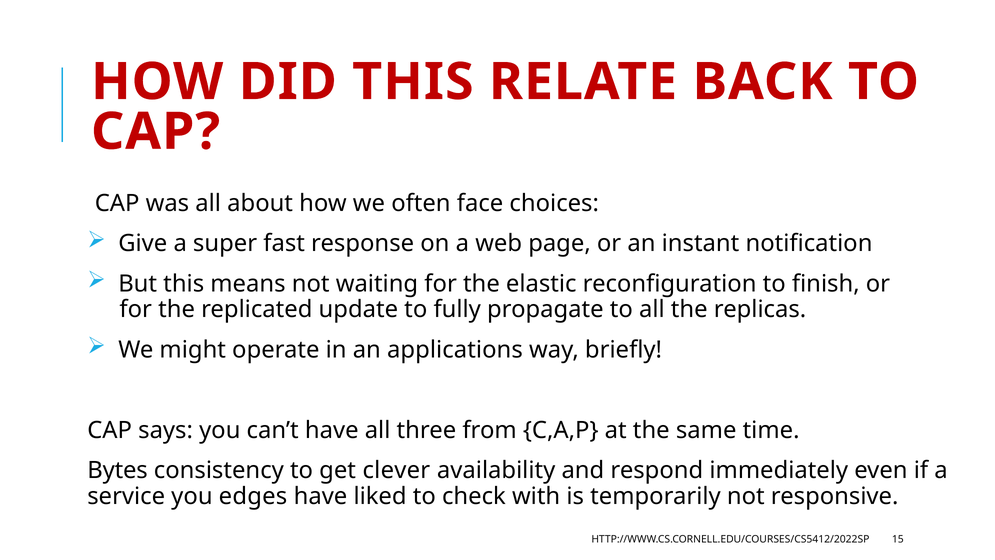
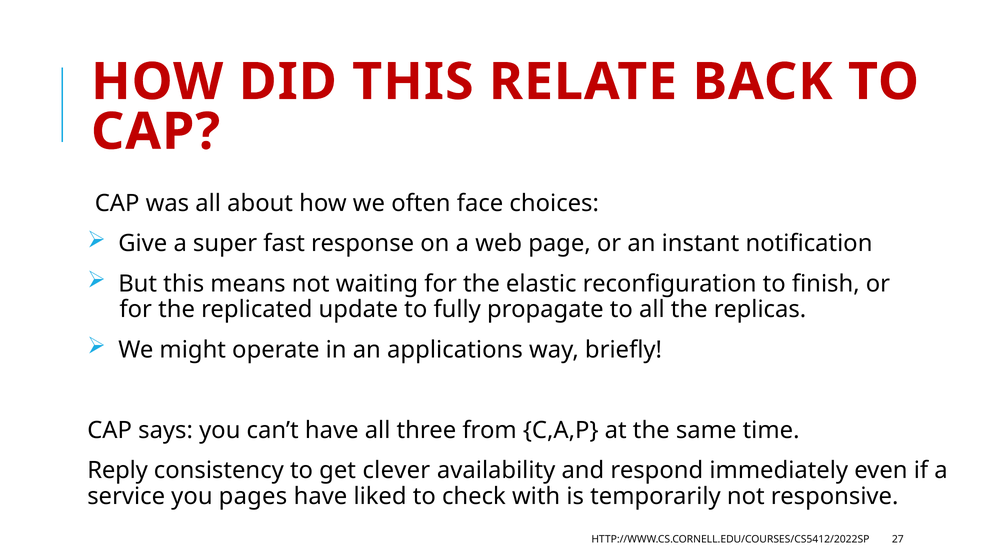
Bytes: Bytes -> Reply
edges: edges -> pages
15: 15 -> 27
